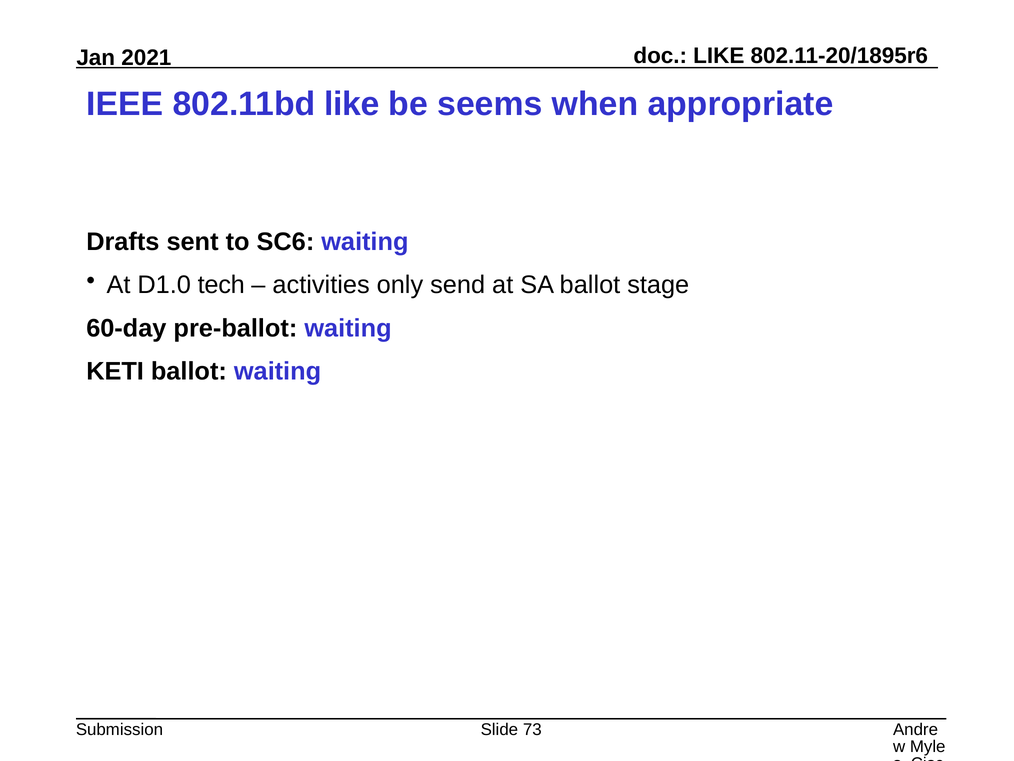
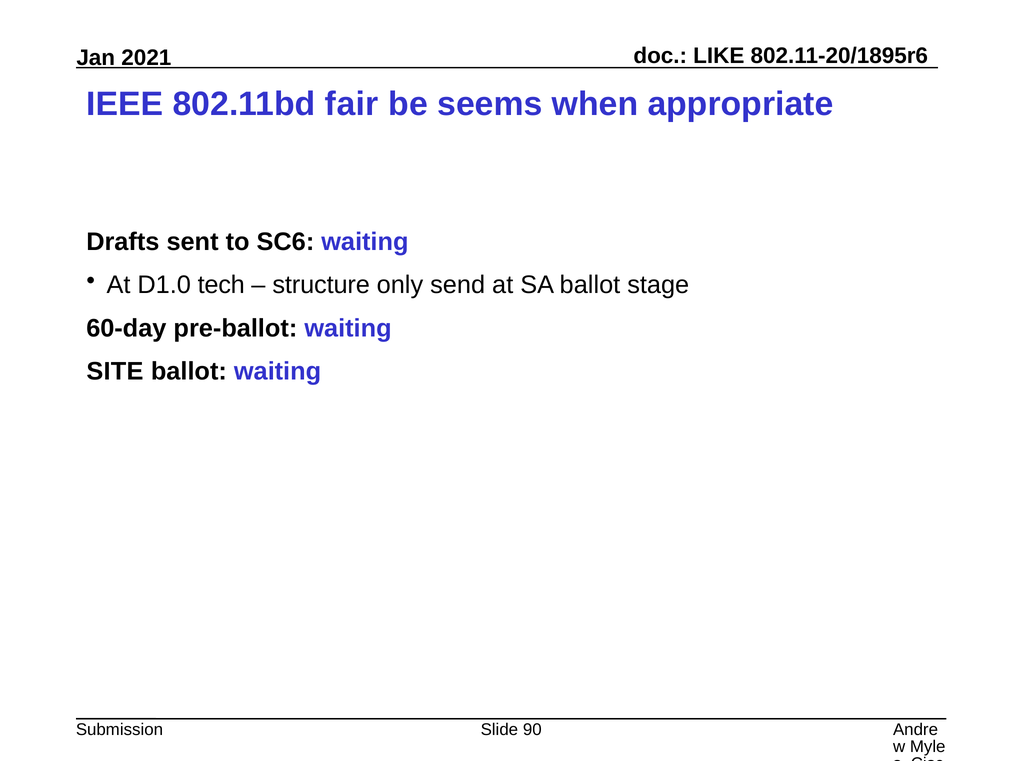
802.11bd like: like -> fair
activities: activities -> structure
KETI: KETI -> SITE
73: 73 -> 90
